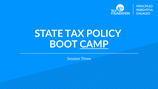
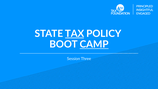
TAX underline: none -> present
